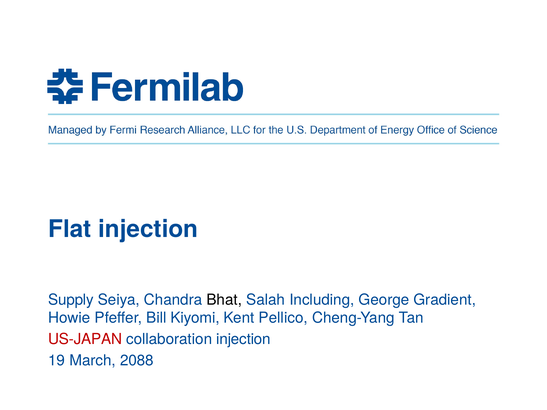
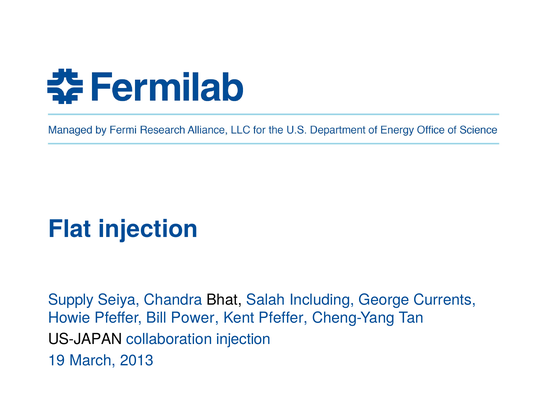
Gradient: Gradient -> Currents
Kiyomi: Kiyomi -> Power
Kent Pellico: Pellico -> Pfeffer
US-JAPAN colour: red -> black
2088: 2088 -> 2013
